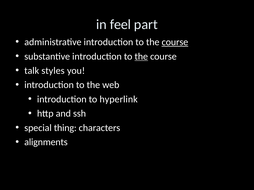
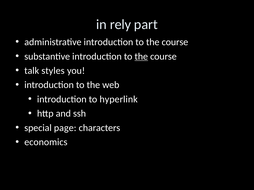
feel: feel -> rely
course at (175, 42) underline: present -> none
thing: thing -> page
alignments: alignments -> economics
